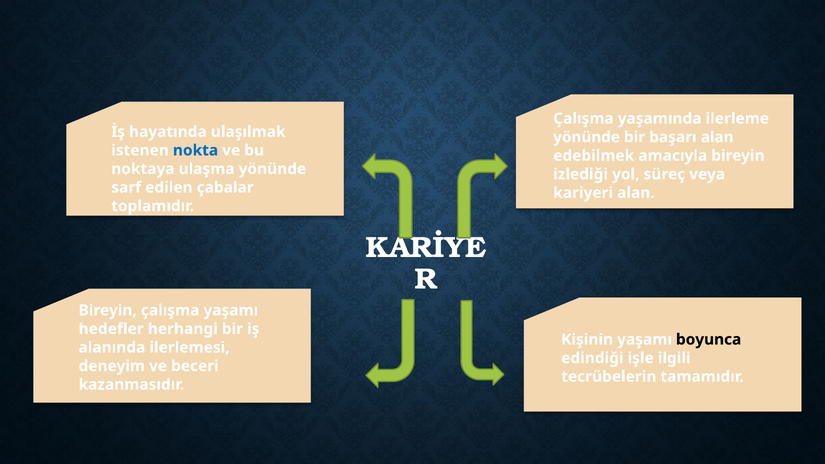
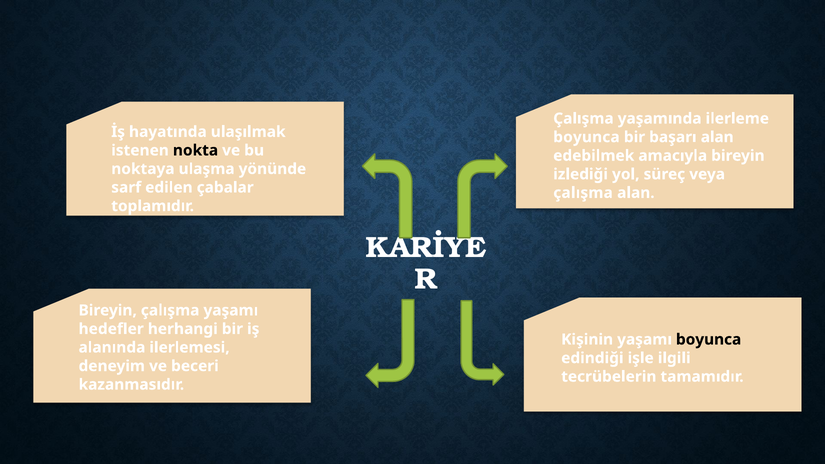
yönünde at (587, 137): yönünde -> boyunca
nokta colour: blue -> black
kariyeri at (583, 193): kariyeri -> çalışma
